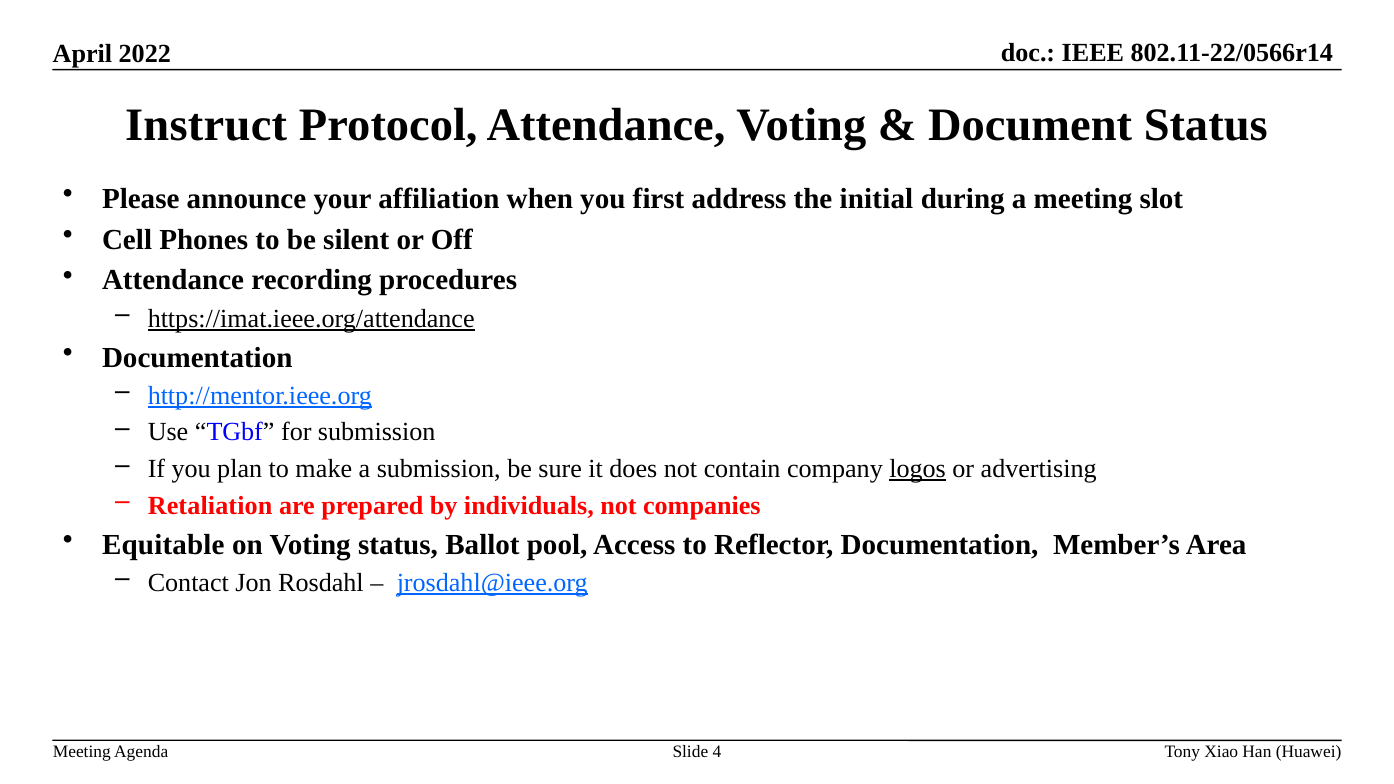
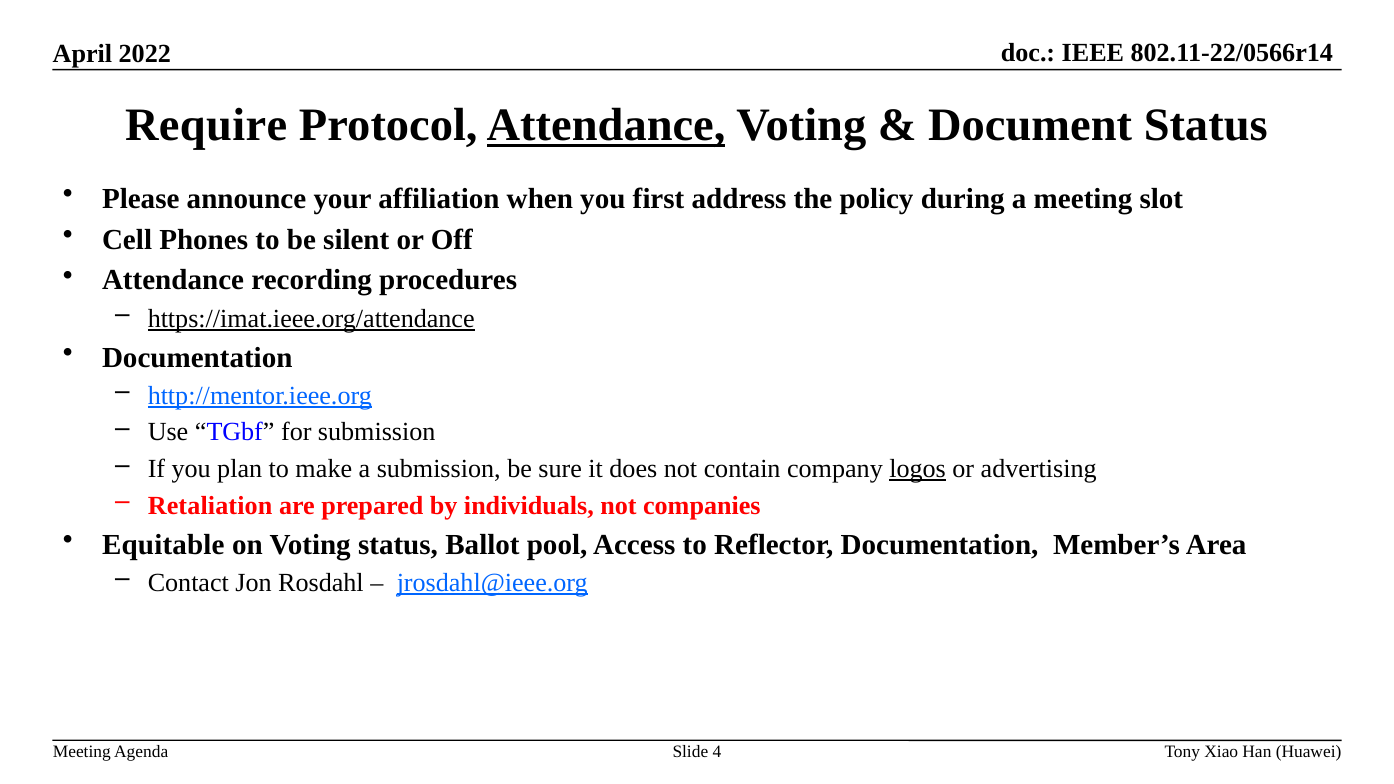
Instruct: Instruct -> Require
Attendance at (606, 125) underline: none -> present
initial: initial -> policy
